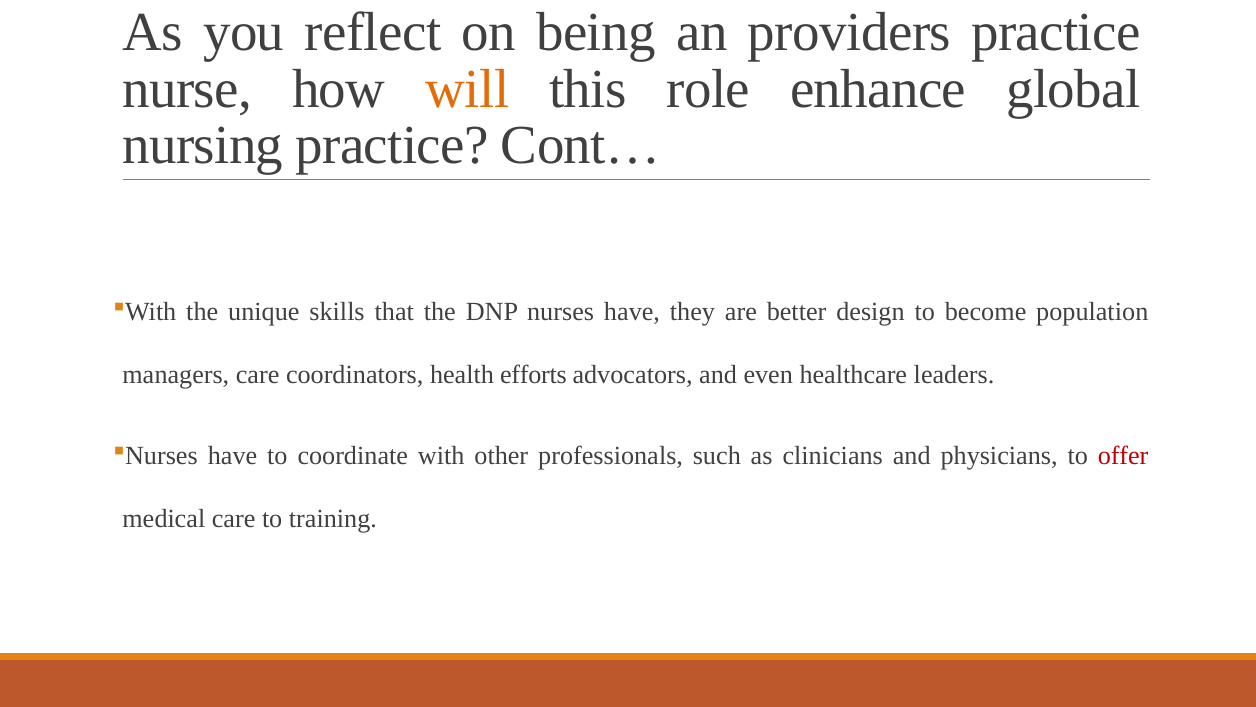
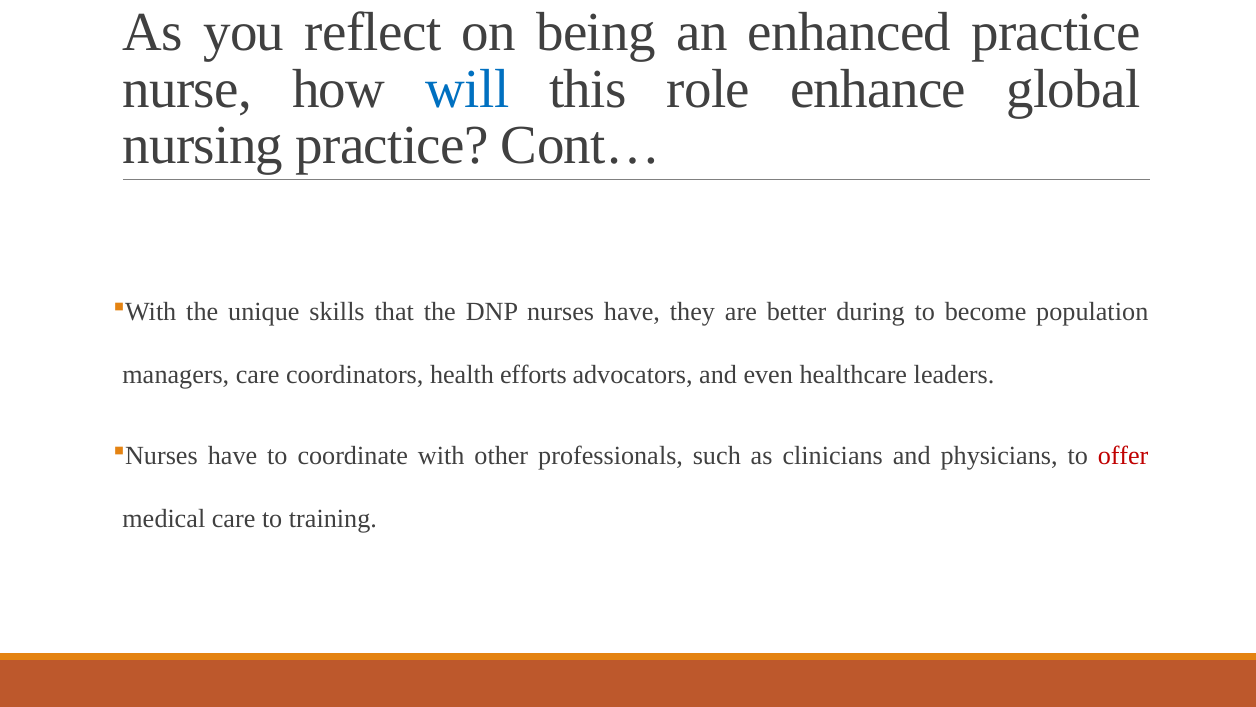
providers: providers -> enhanced
will colour: orange -> blue
design: design -> during
